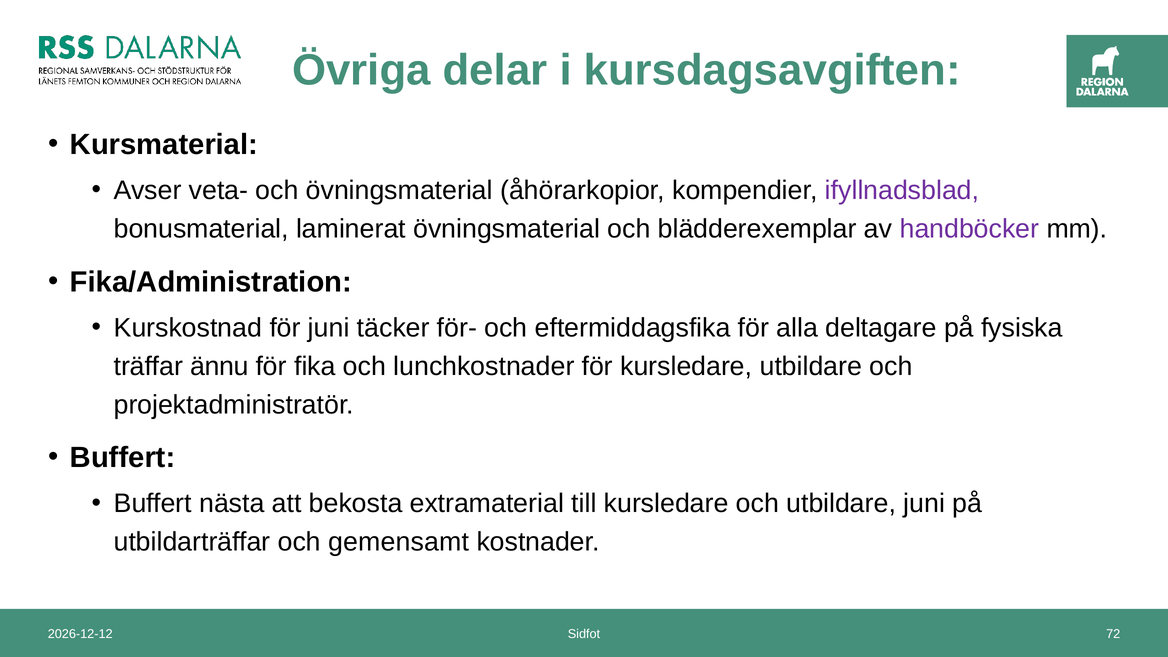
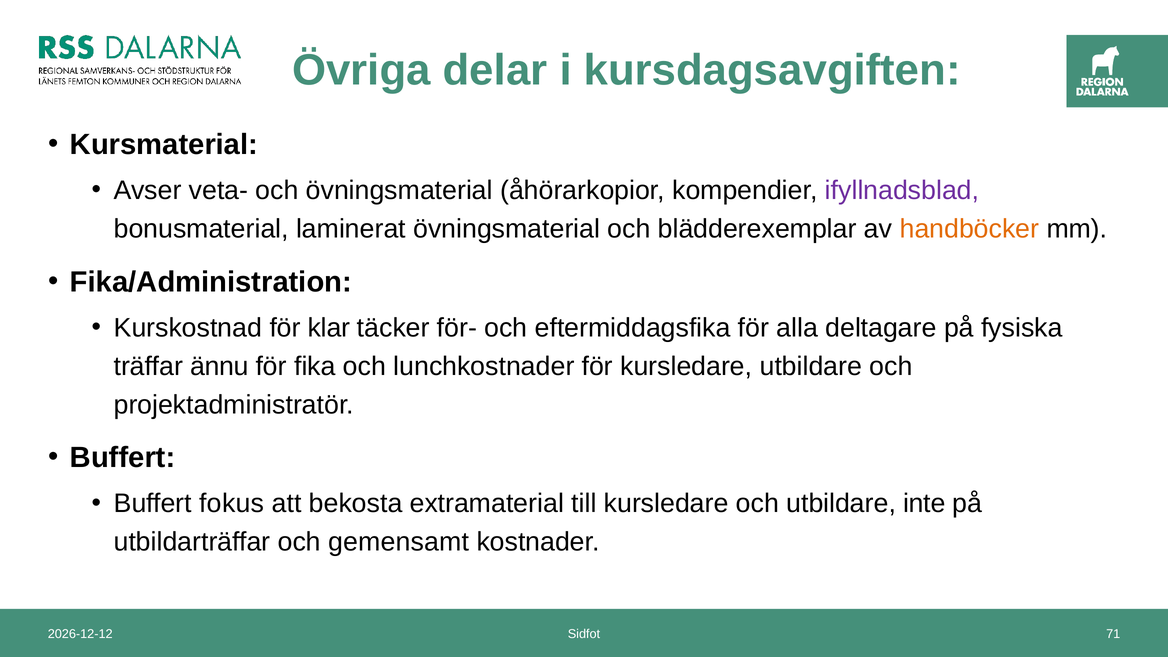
handböcker colour: purple -> orange
för juni: juni -> klar
nästa: nästa -> fokus
utbildare juni: juni -> inte
72: 72 -> 71
